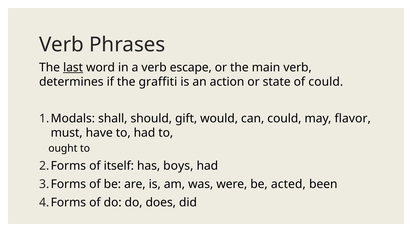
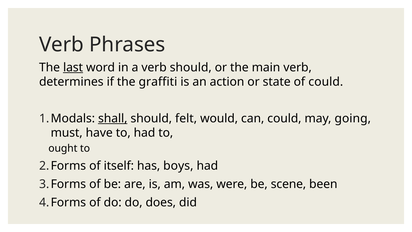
verb escape: escape -> should
shall underline: none -> present
gift: gift -> felt
flavor: flavor -> going
acted: acted -> scene
